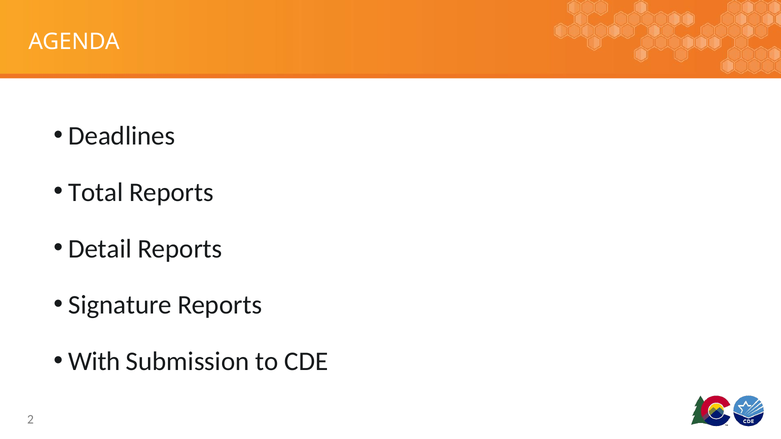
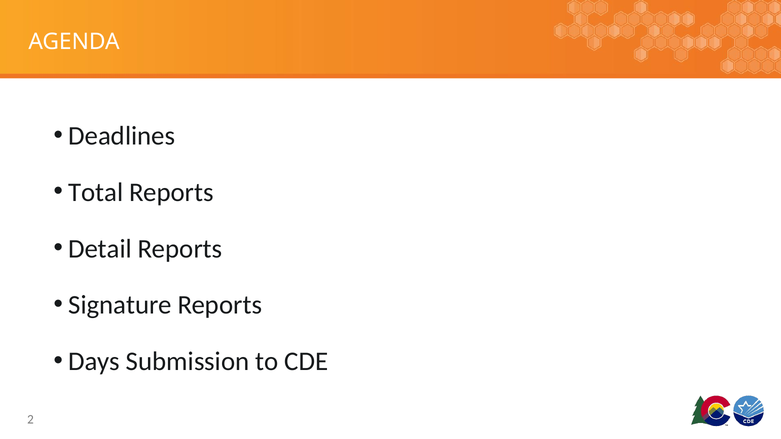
With: With -> Days
